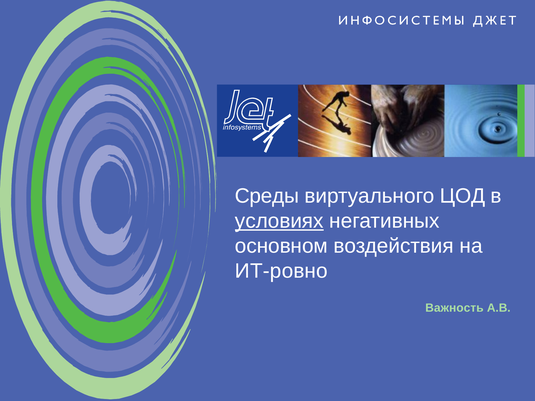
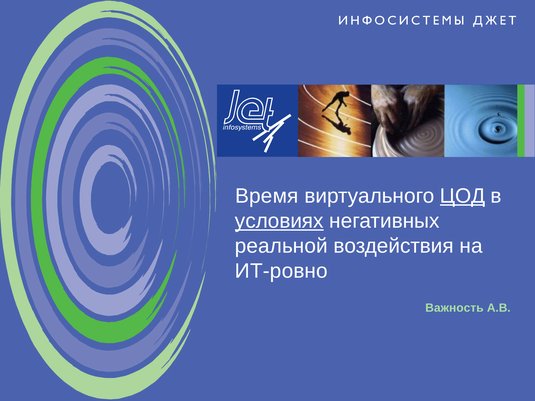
Среды: Среды -> Время
ЦОД underline: none -> present
основном: основном -> реальной
